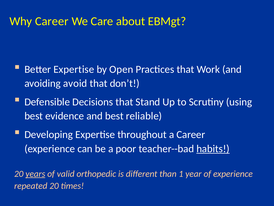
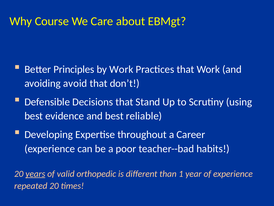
Why Career: Career -> Course
Better Expertise: Expertise -> Principles
by Open: Open -> Work
habits underline: present -> none
